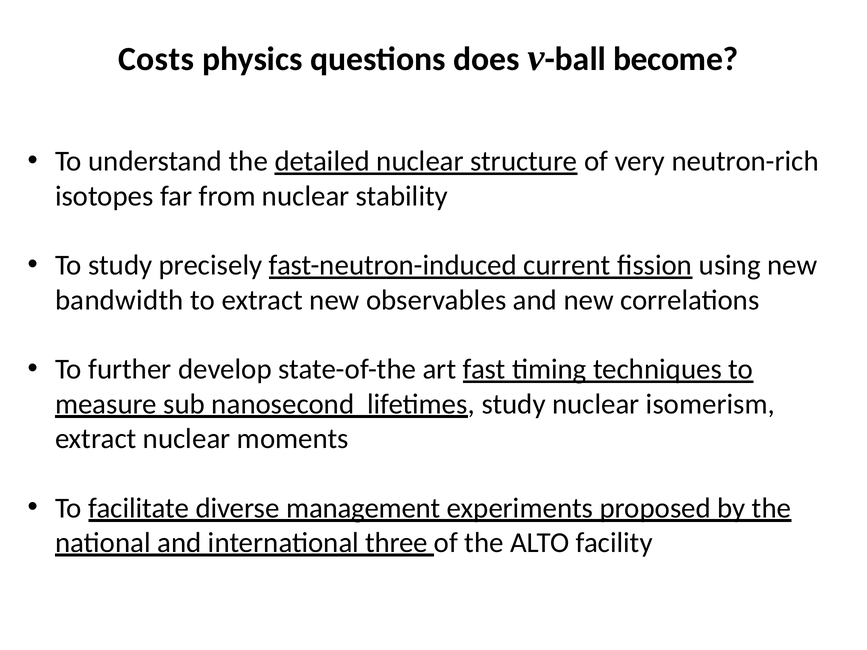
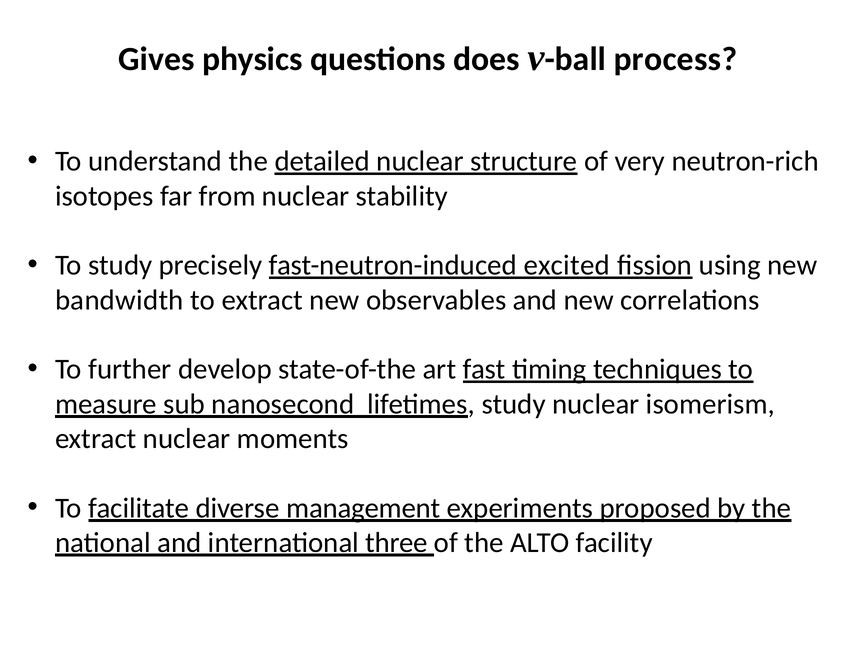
Costs: Costs -> Gives
become: become -> process
current: current -> excited
